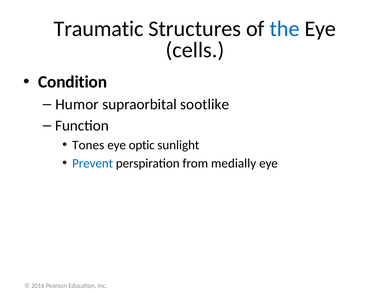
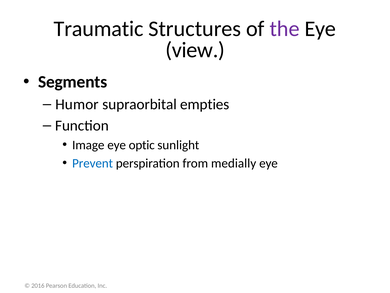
the colour: blue -> purple
cells: cells -> view
Condition: Condition -> Segments
sootlike: sootlike -> empties
Tones: Tones -> Image
